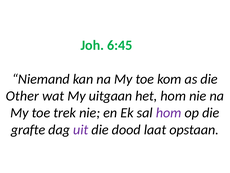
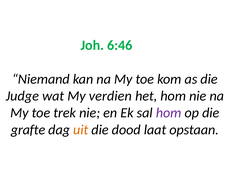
6:45: 6:45 -> 6:46
Other: Other -> Judge
uitgaan: uitgaan -> verdien
uit colour: purple -> orange
